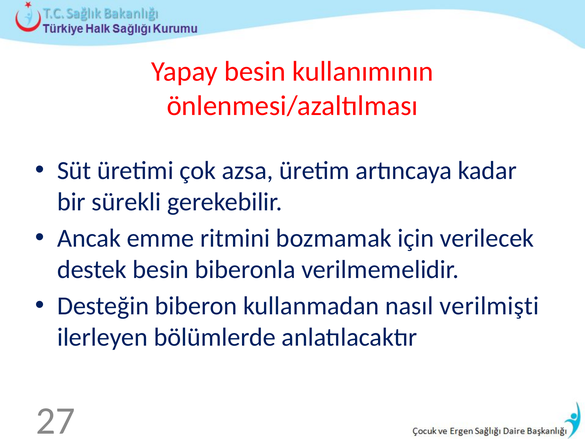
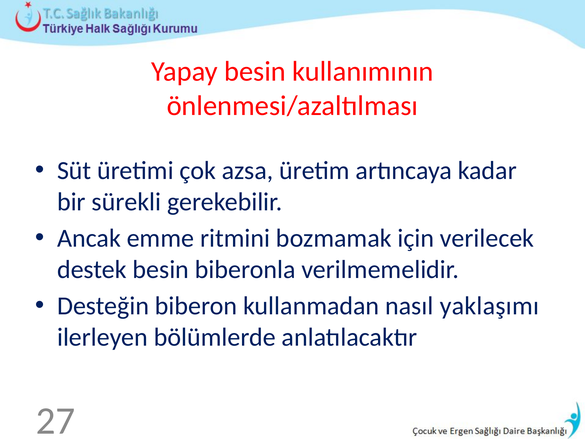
verilmişti: verilmişti -> yaklaşımı
